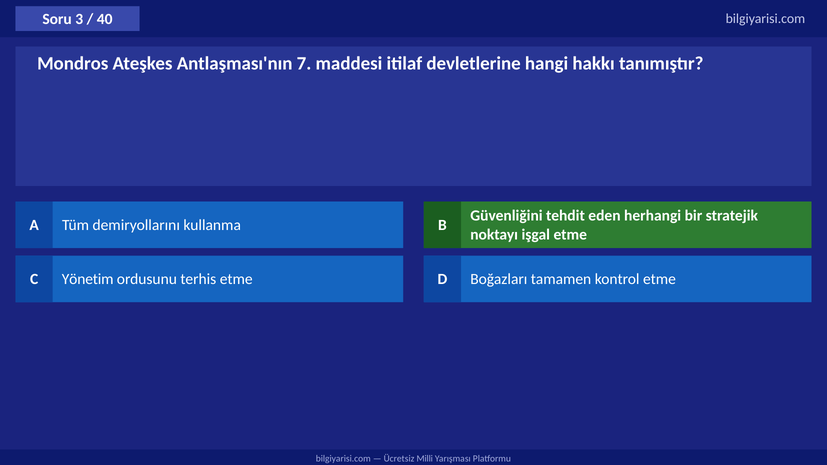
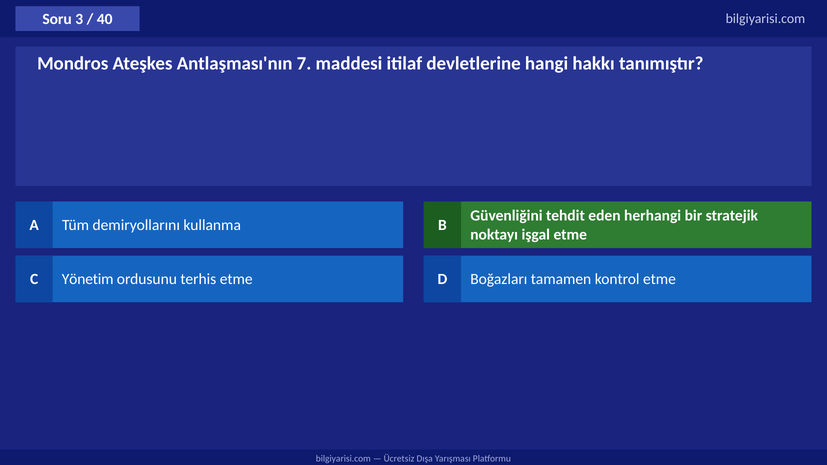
Milli: Milli -> Dışa
